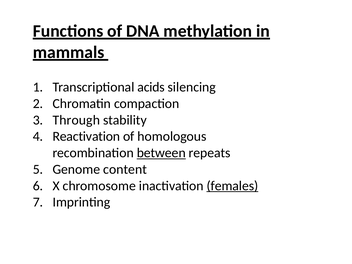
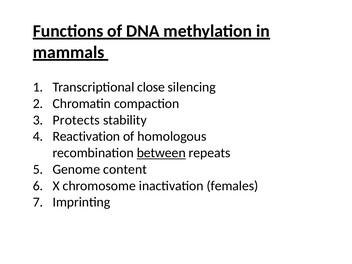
acids: acids -> close
Through: Through -> Protects
females underline: present -> none
